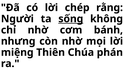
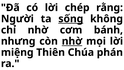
nhờ at (72, 41) underline: none -> present
